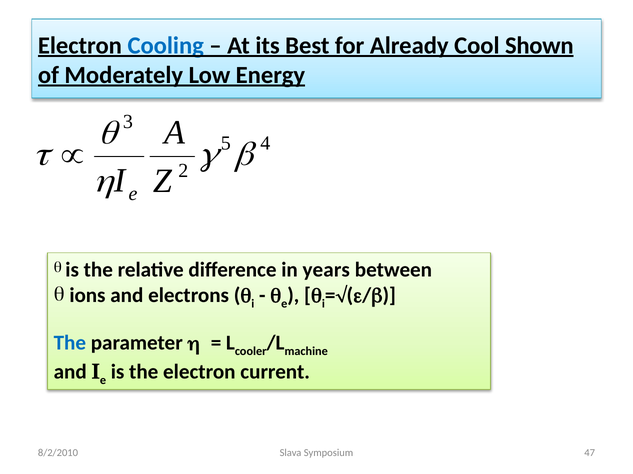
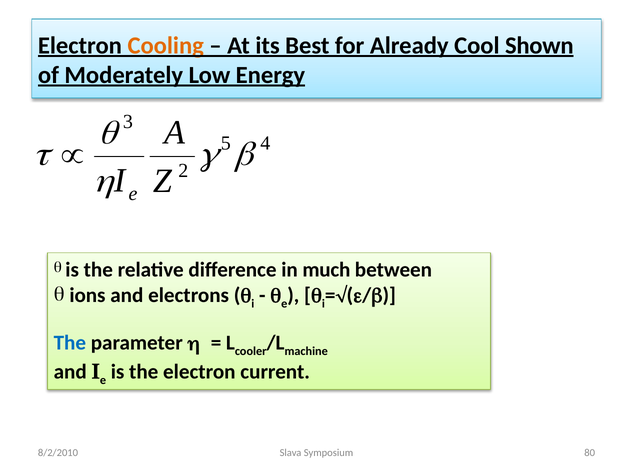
Cooling colour: blue -> orange
years: years -> much
47: 47 -> 80
